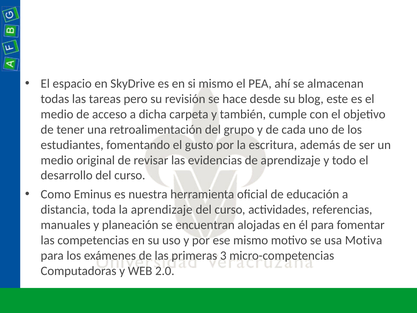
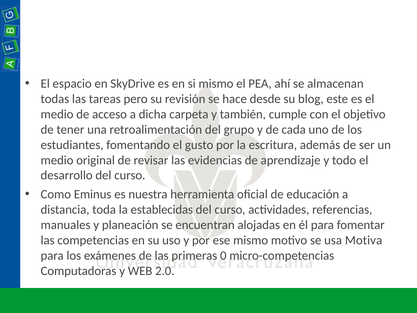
la aprendizaje: aprendizaje -> establecidas
3: 3 -> 0
